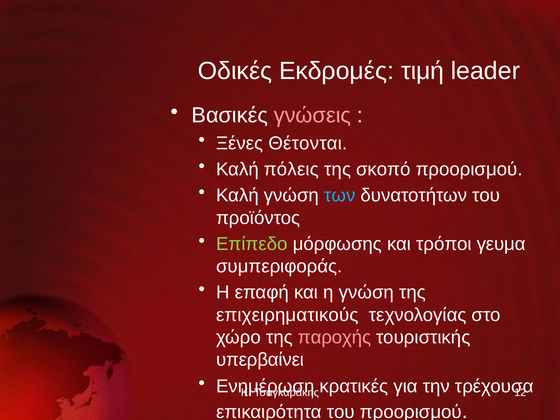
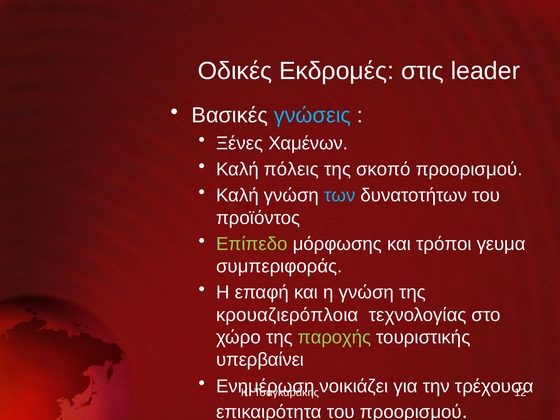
τιμή: τιμή -> στις
γνώσεις colour: pink -> light blue
Θέτονται: Θέτονται -> Χαμένων
επιχειρηματικούς: επιχειρηματικούς -> κρουαζιερόπλοια
παροχής colour: pink -> light green
κρατικές: κρατικές -> νοικιάζει
